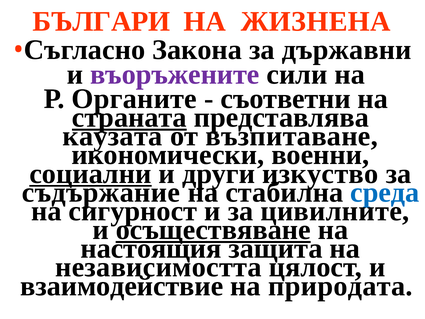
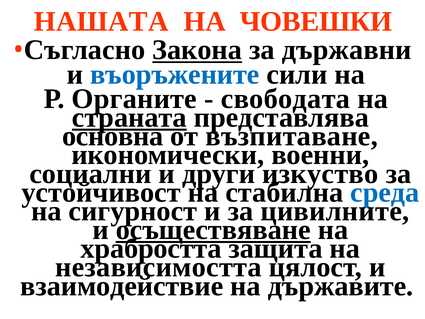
БЪЛГАРИ: БЪЛГАРИ -> НАШАТА
ЖИЗНЕНА: ЖИЗНЕНА -> ЧОВЕШКИ
Закона underline: none -> present
въоръжените colour: purple -> blue
съответни: съответни -> свободата
каузата: каузата -> основна
социални underline: present -> none
съдържание: съдържание -> устойчивост
настоящия: настоящия -> храбростта
природата: природата -> държавите
